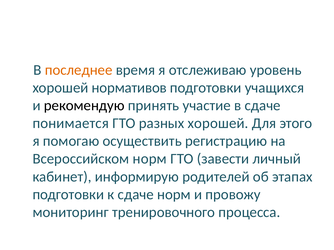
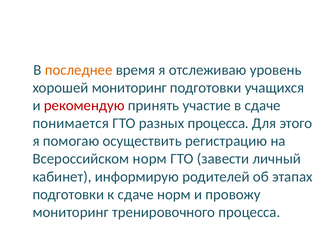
хорошей нормативов: нормативов -> мониторинг
рекомендую colour: black -> red
разных хорошей: хорошей -> процесса
